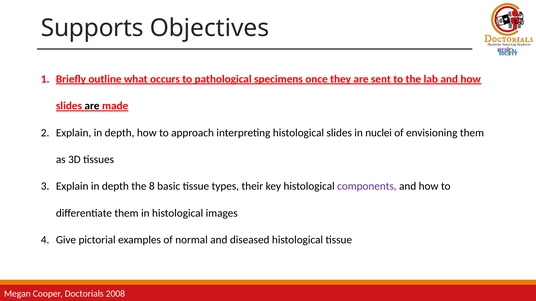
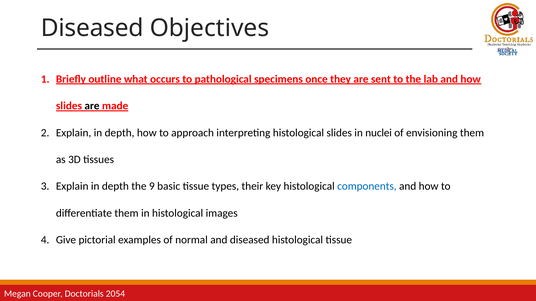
Supports at (92, 28): Supports -> Diseased
8: 8 -> 9
components colour: purple -> blue
2008: 2008 -> 2054
